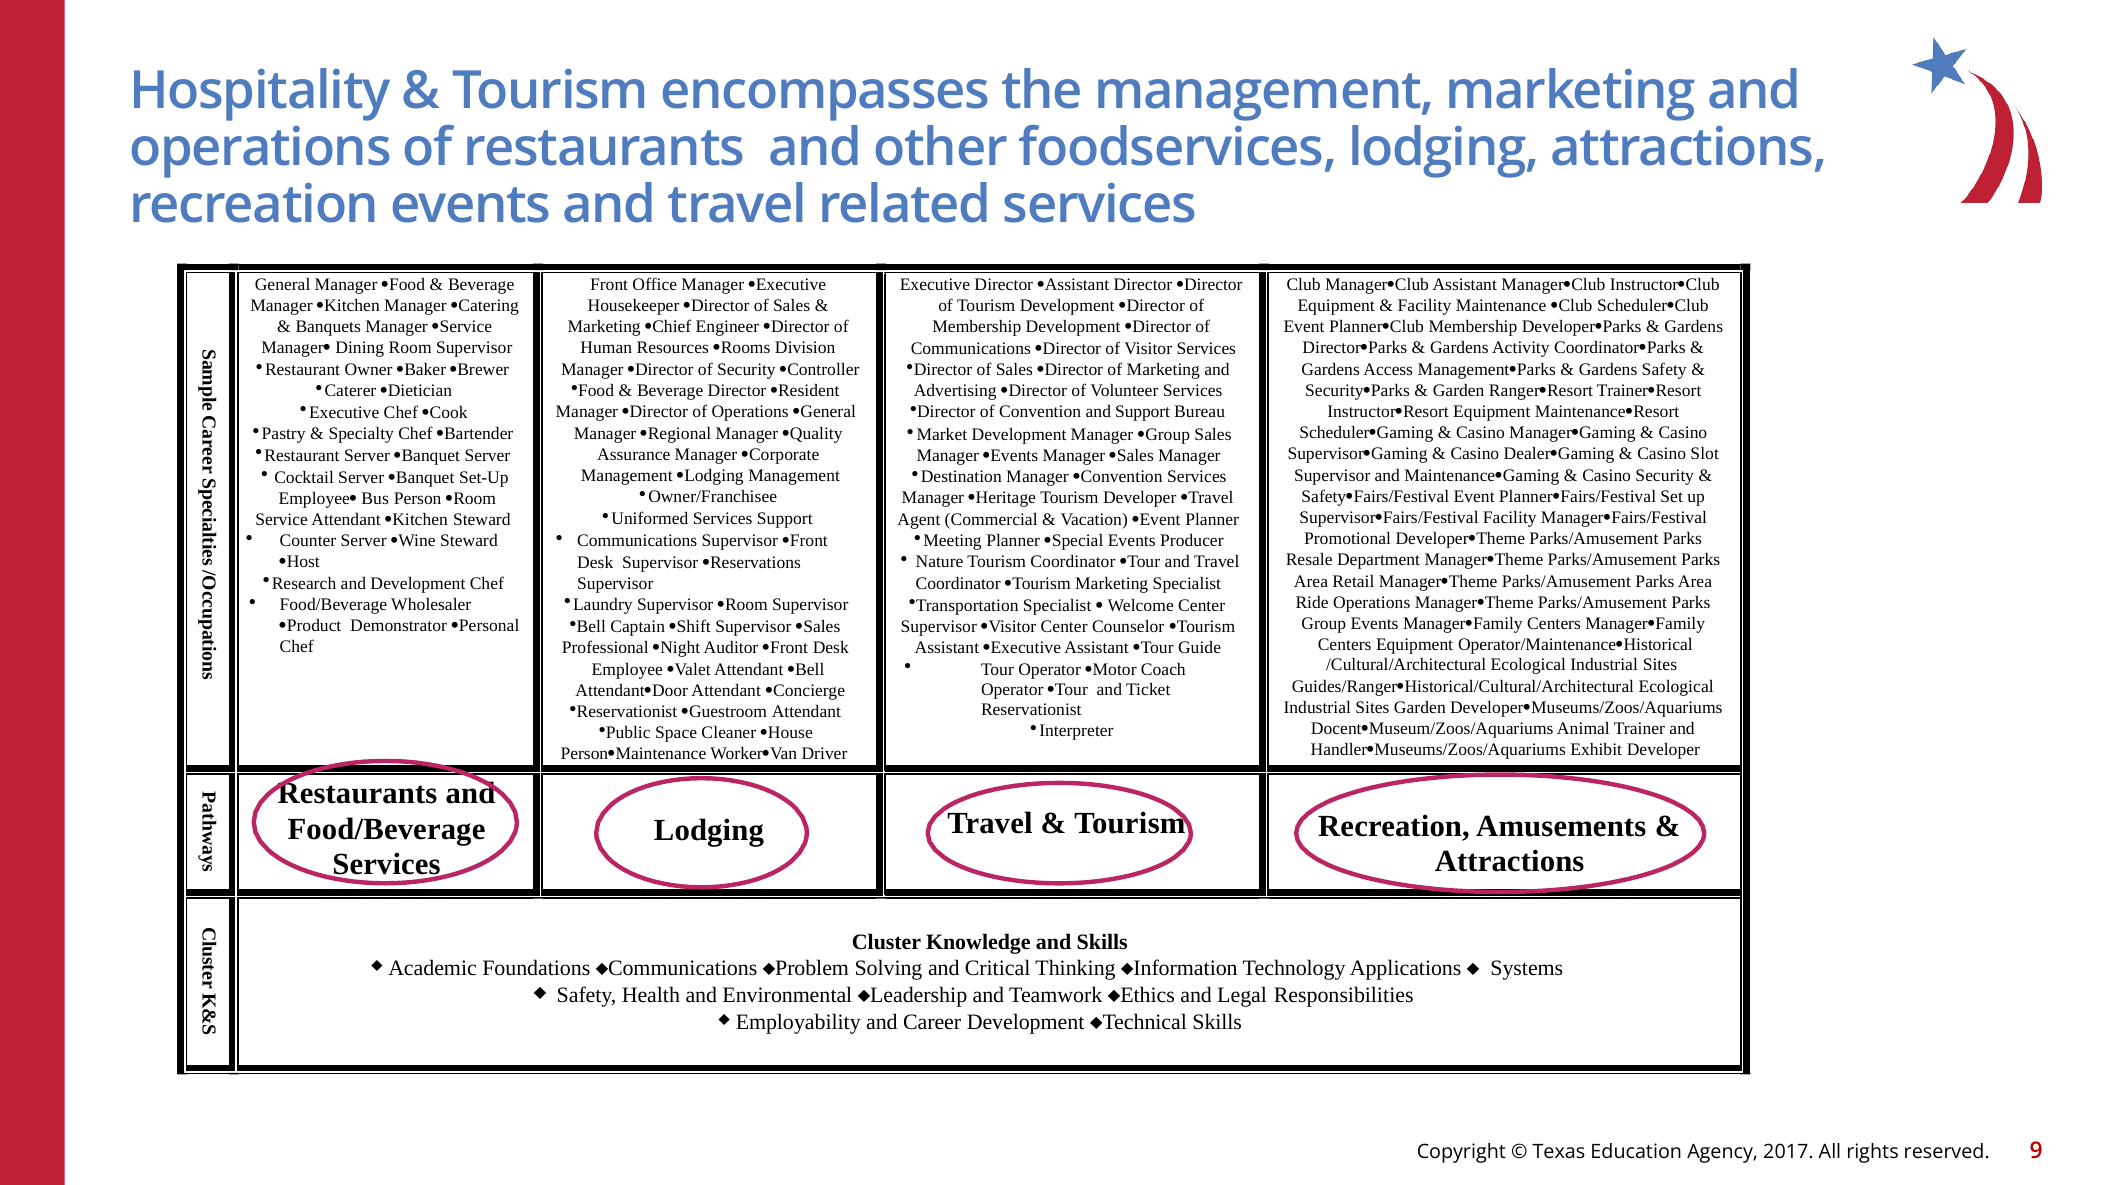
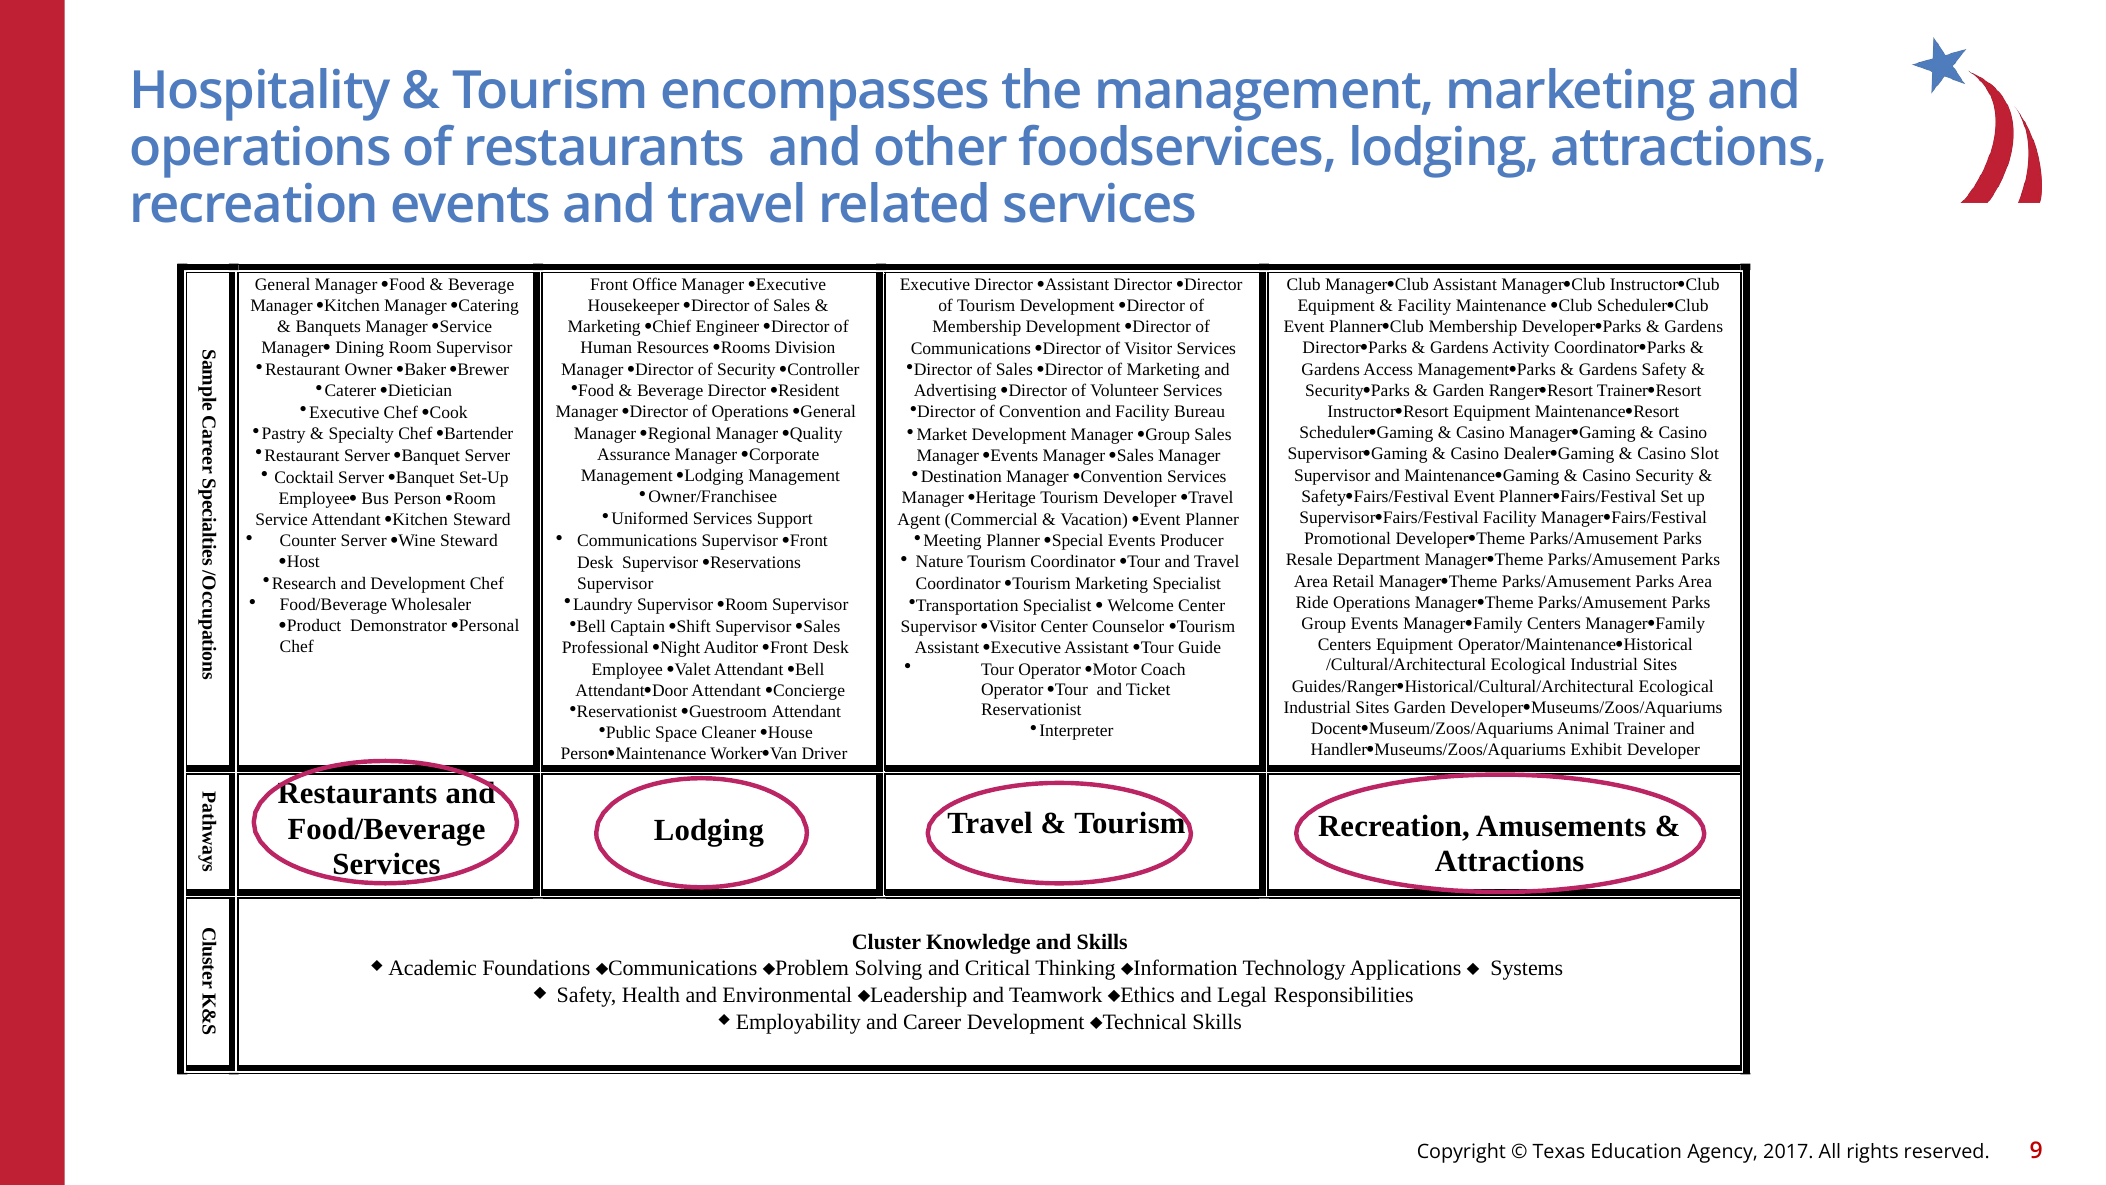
and Support: Support -> Facility
